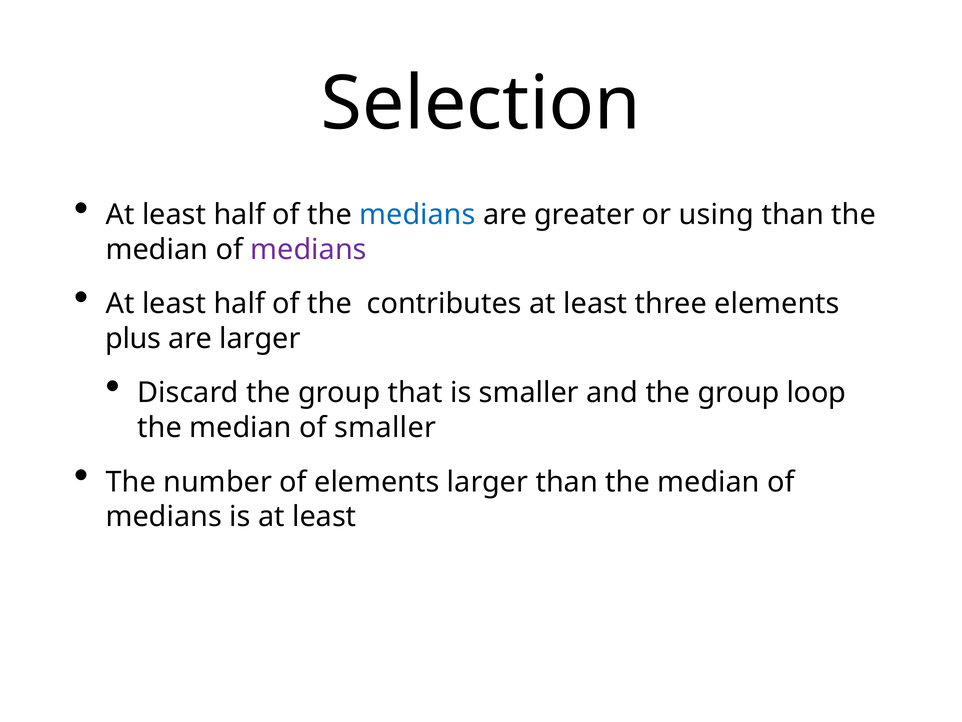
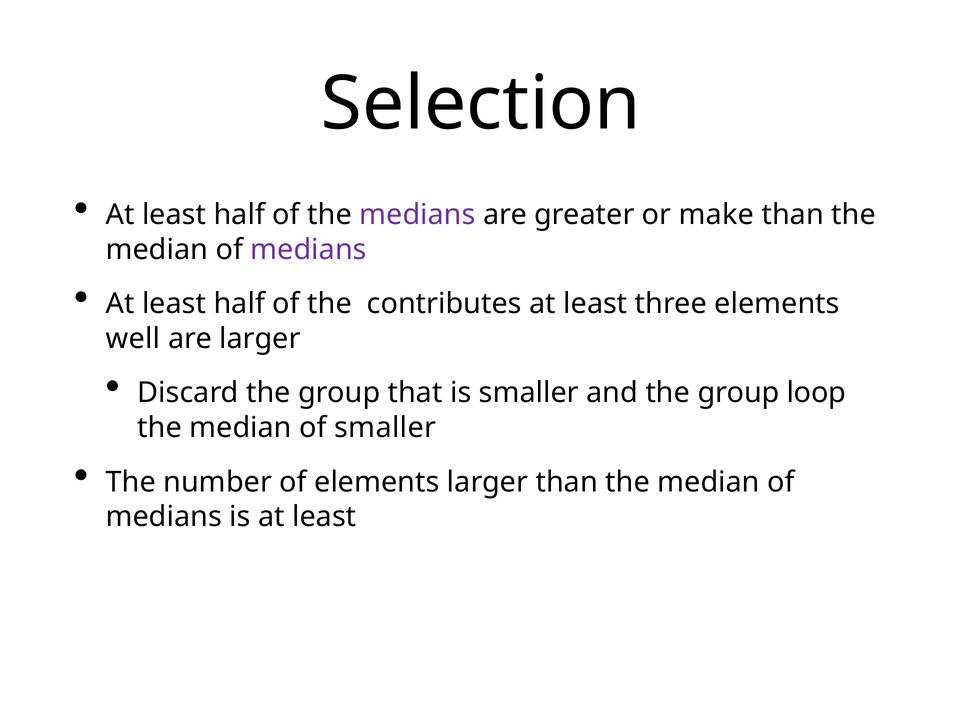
medians at (417, 215) colour: blue -> purple
using: using -> make
plus: plus -> well
